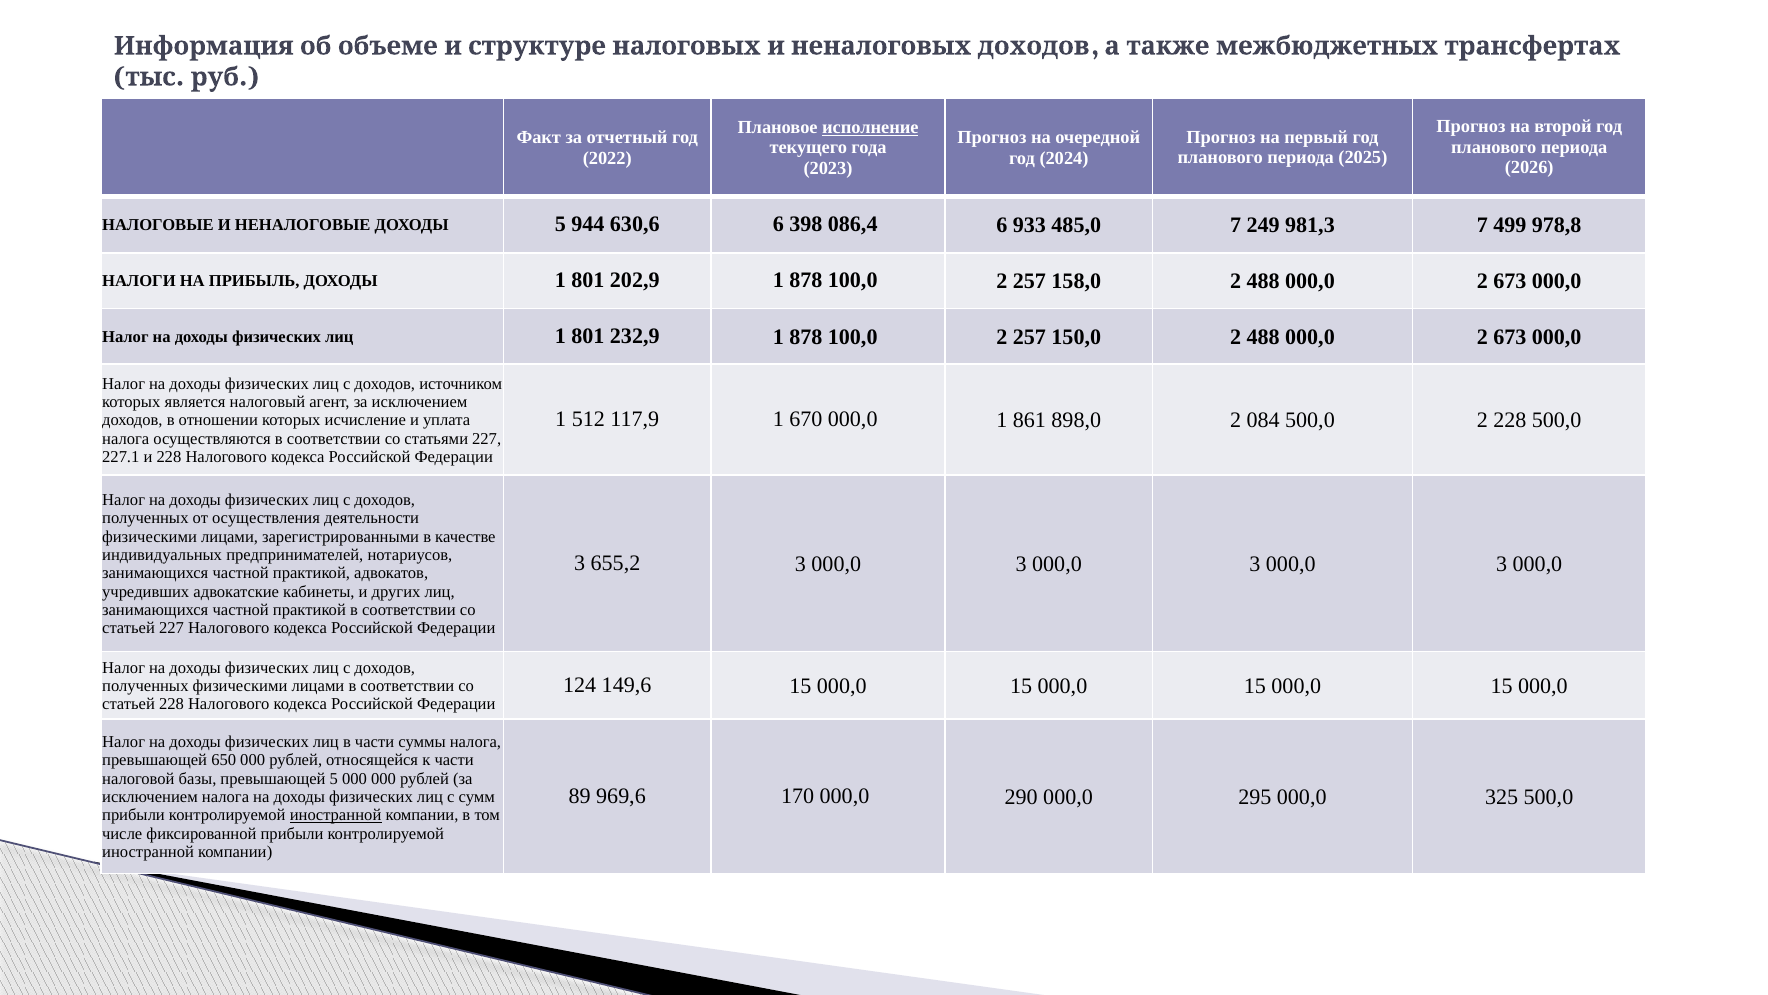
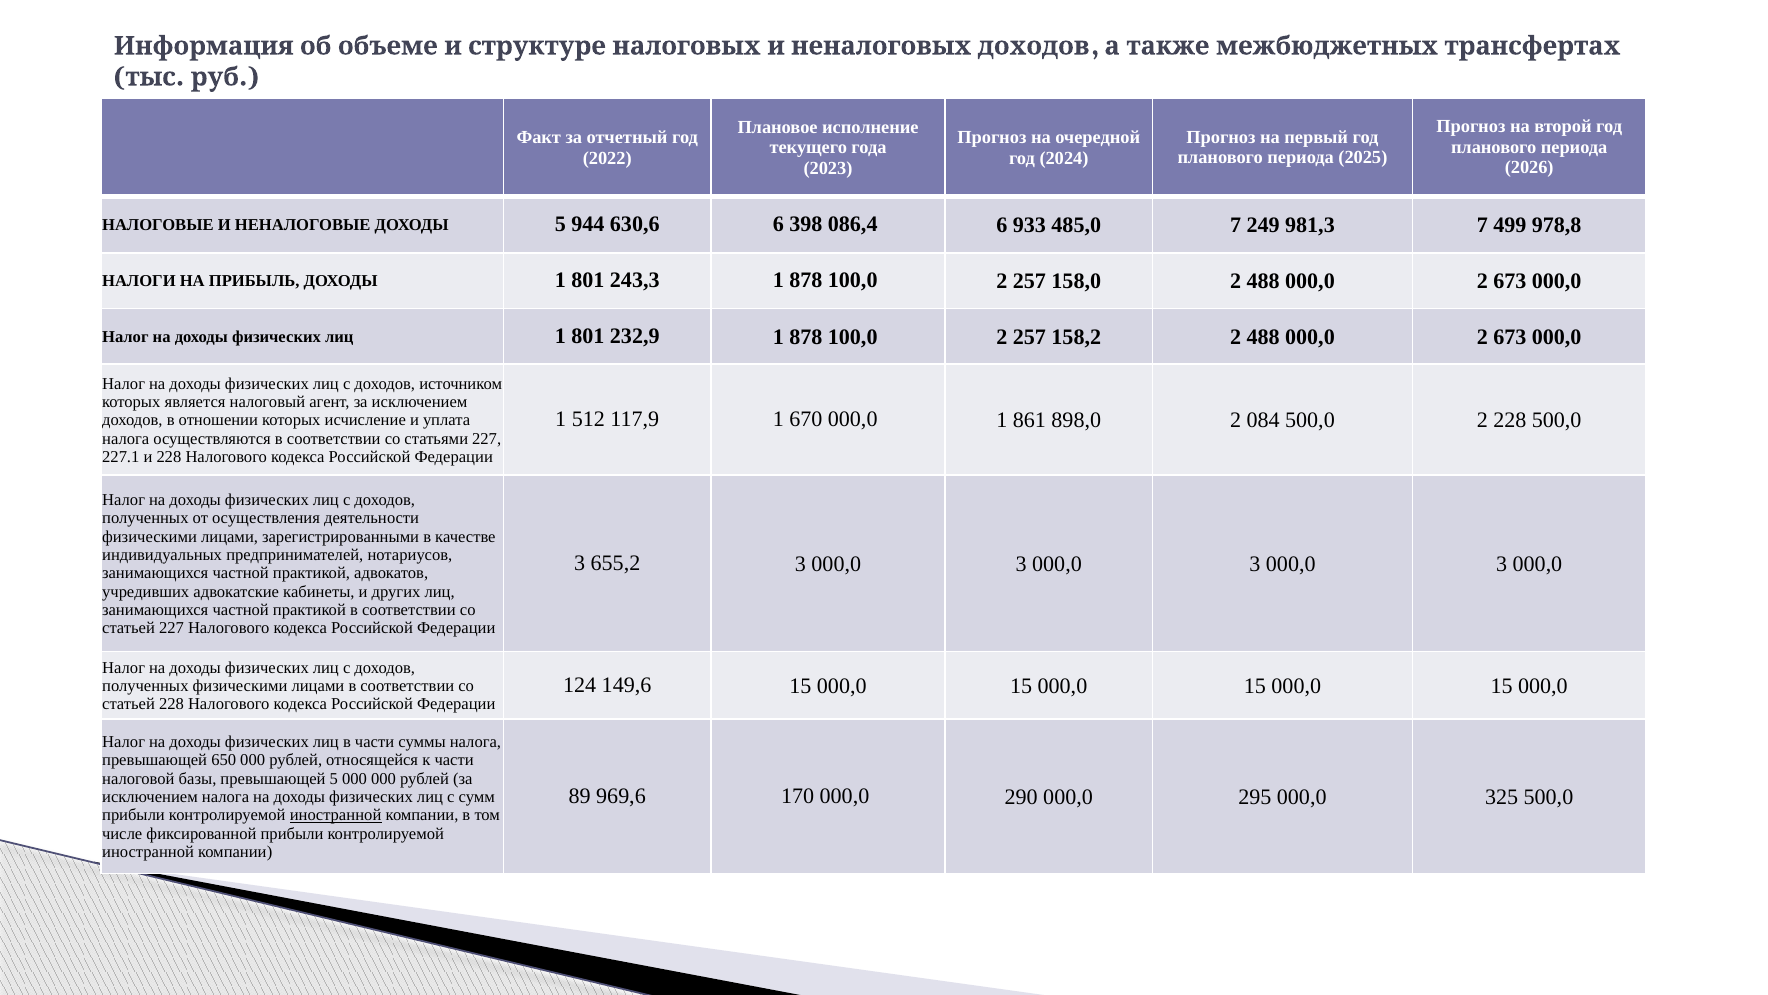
исполнение underline: present -> none
202,9: 202,9 -> 243,3
150,0: 150,0 -> 158,2
